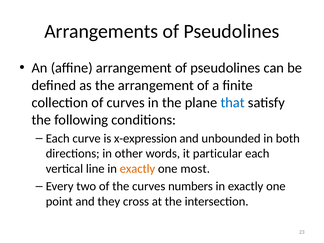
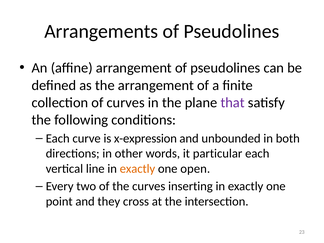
that colour: blue -> purple
most: most -> open
numbers: numbers -> inserting
